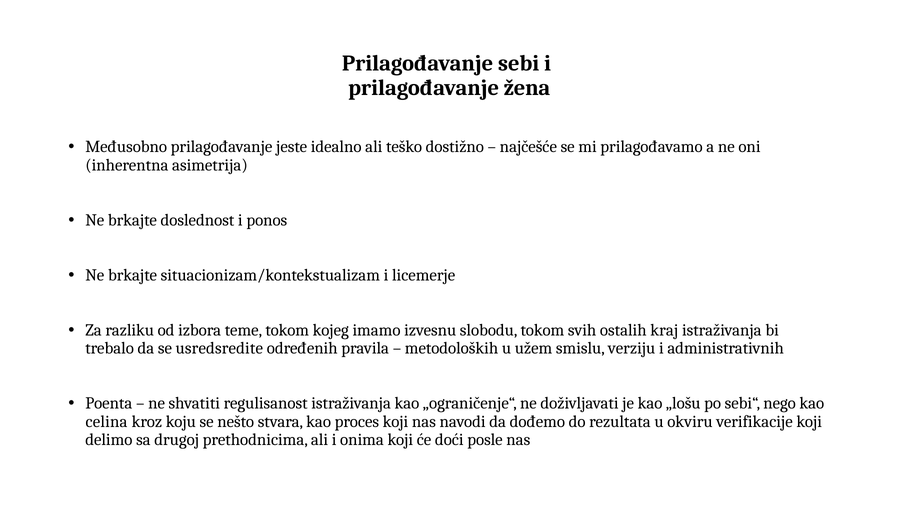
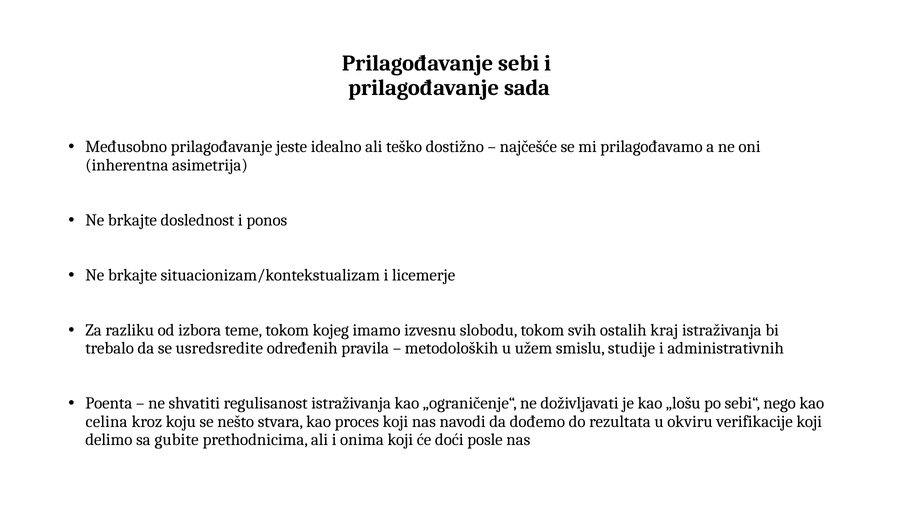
žena: žena -> sada
verziju: verziju -> studije
drugoj: drugoj -> gubite
